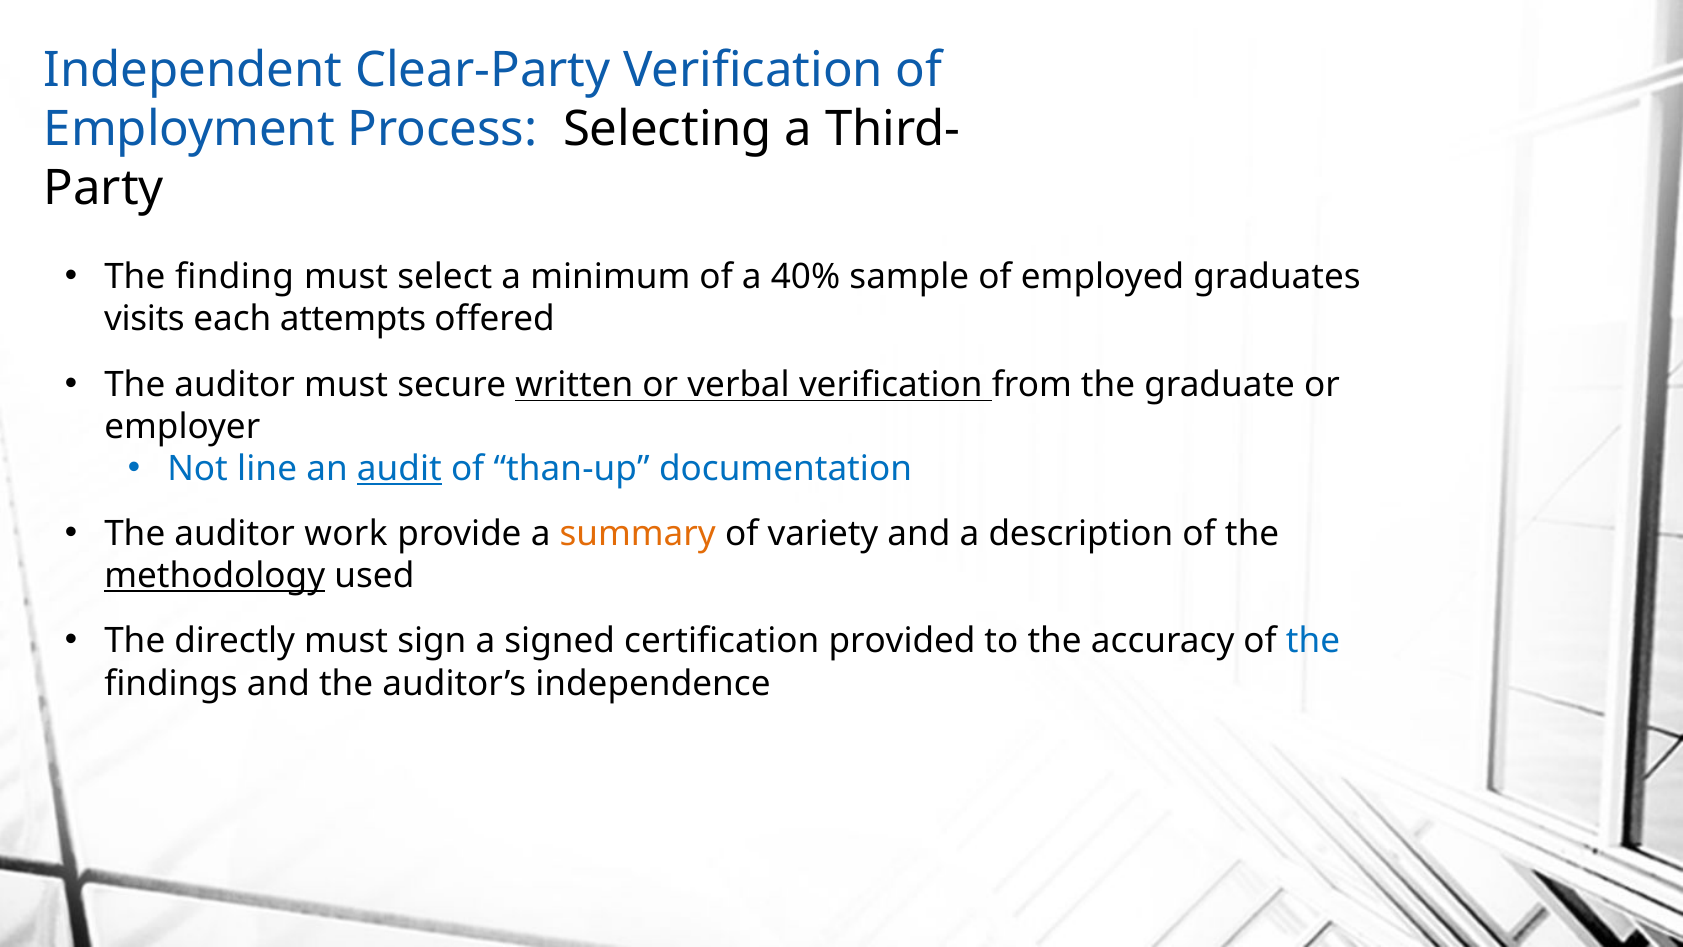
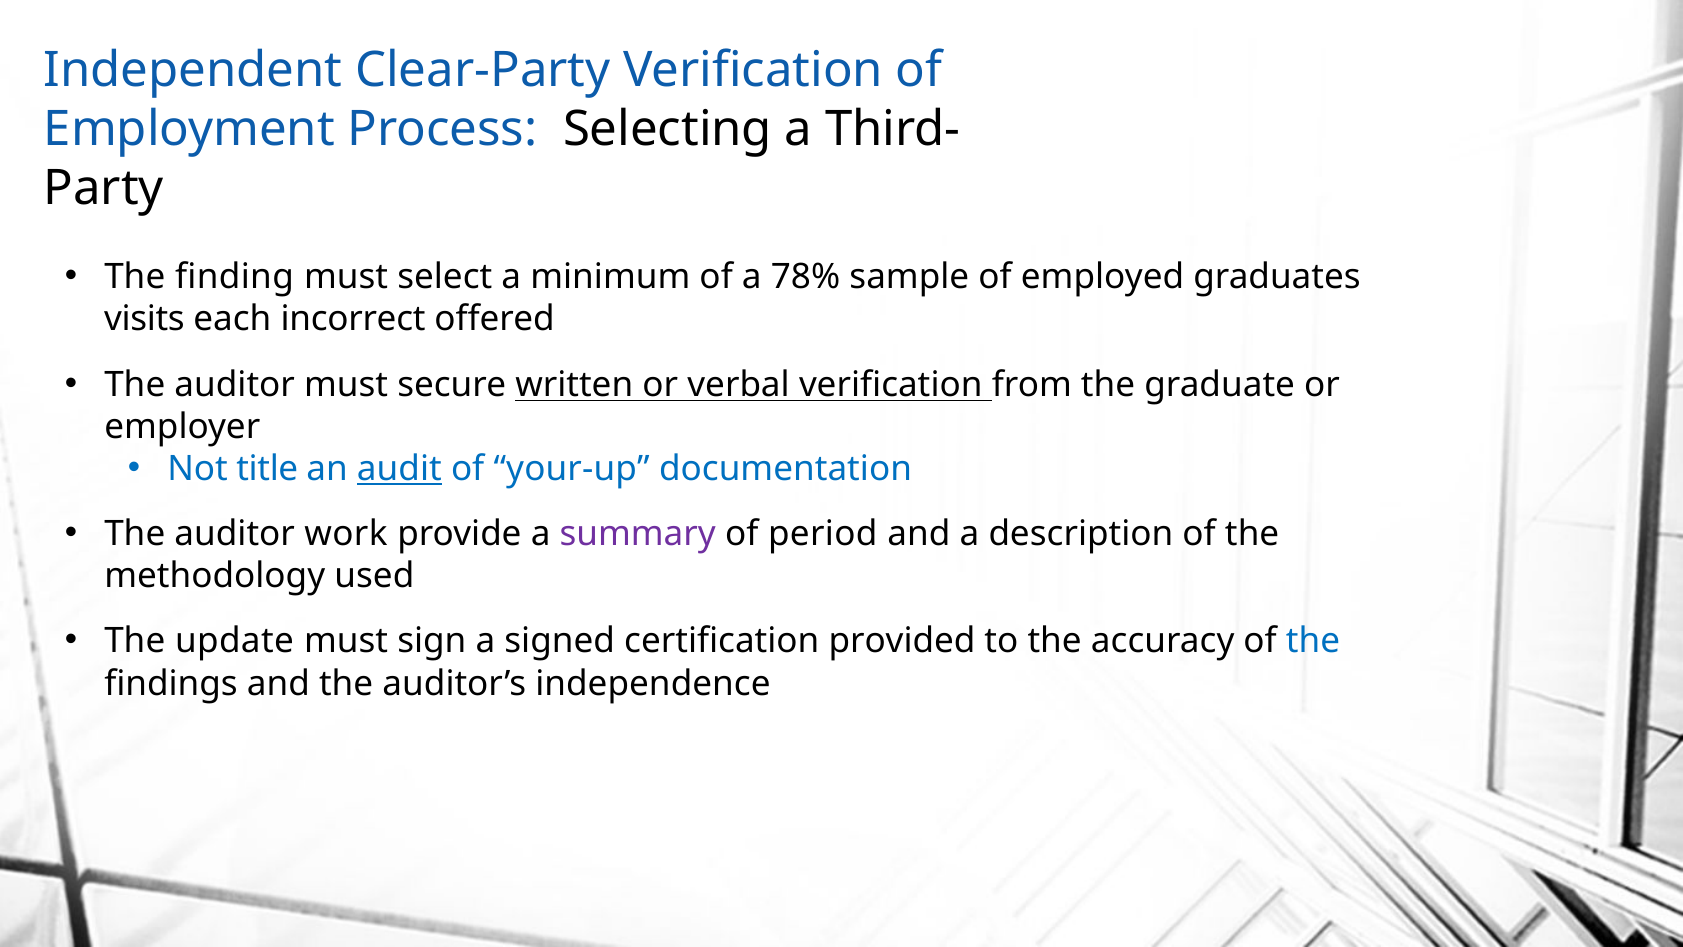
40%: 40% -> 78%
attempts: attempts -> incorrect
line: line -> title
than-up: than-up -> your-up
summary colour: orange -> purple
variety: variety -> period
methodology underline: present -> none
directly: directly -> update
